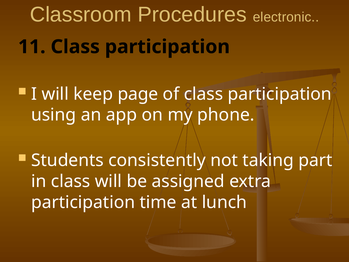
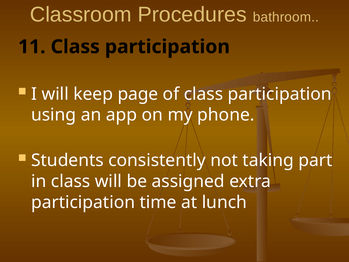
electronic: electronic -> bathroom
